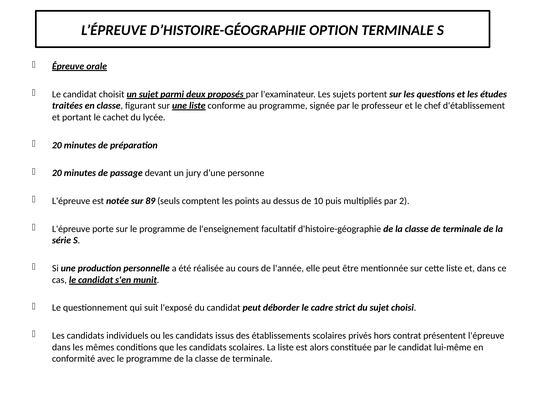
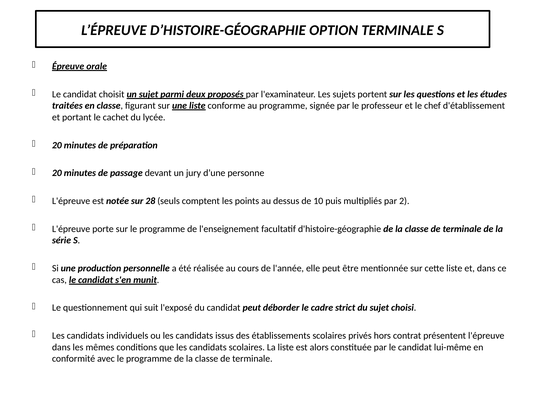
89: 89 -> 28
